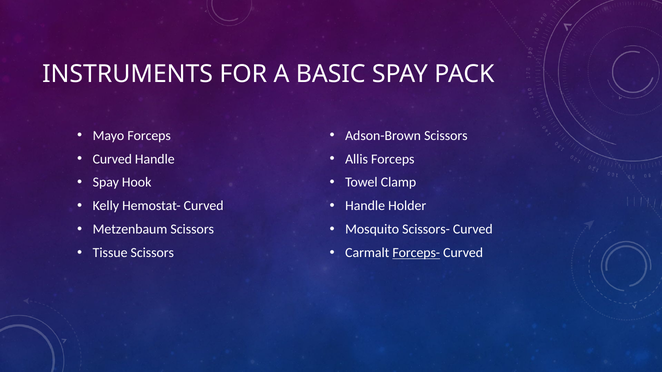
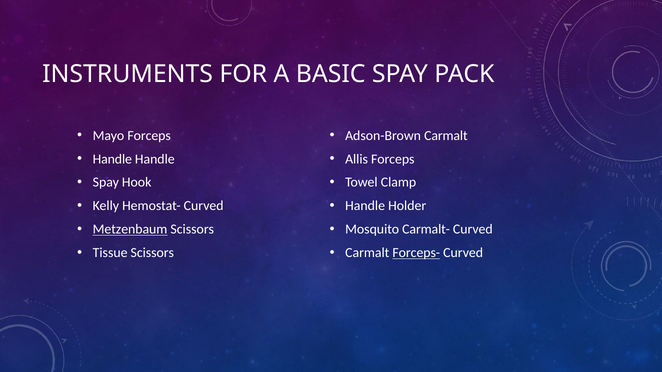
Adson-Brown Scissors: Scissors -> Carmalt
Curved at (112, 159): Curved -> Handle
Metzenbaum underline: none -> present
Scissors-: Scissors- -> Carmalt-
